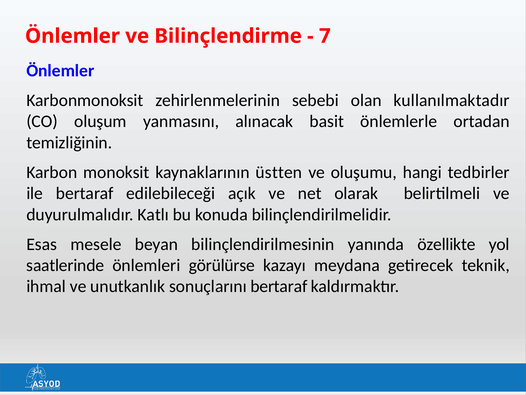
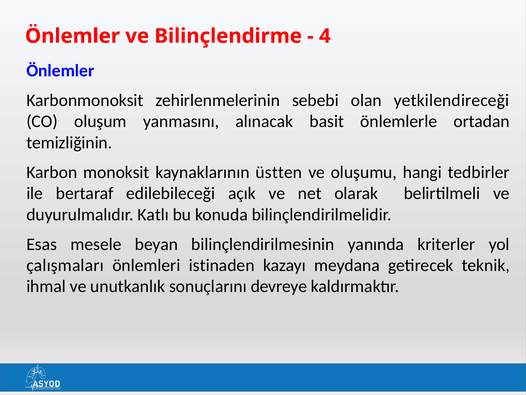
7: 7 -> 4
kullanılmaktadır: kullanılmaktadır -> yetkilendireceği
özellikte: özellikte -> kriterler
saatlerinde: saatlerinde -> çalışmaları
görülürse: görülürse -> istinaden
sonuçlarını bertaraf: bertaraf -> devreye
